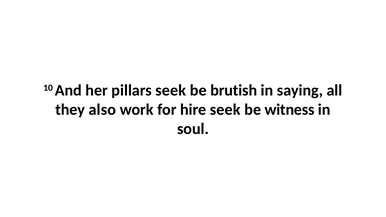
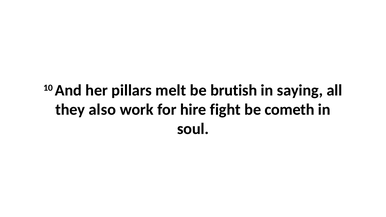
pillars seek: seek -> melt
hire seek: seek -> fight
witness: witness -> cometh
